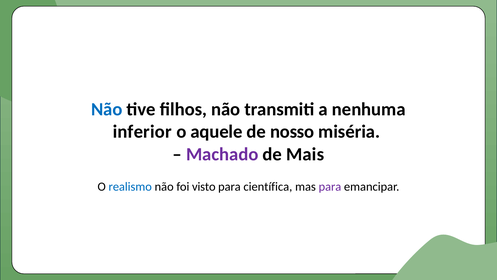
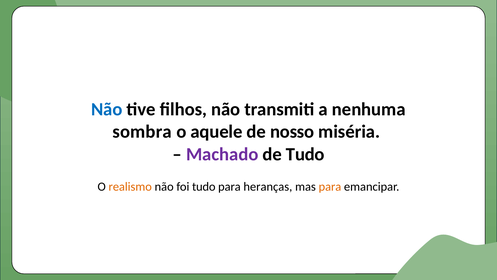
inferior: inferior -> sombra
de Mais: Mais -> Tudo
realismo colour: blue -> orange
foi visto: visto -> tudo
científica: científica -> heranças
para at (330, 186) colour: purple -> orange
